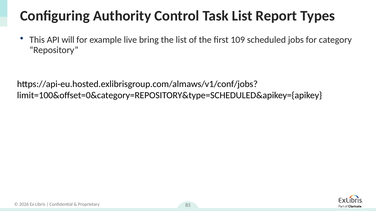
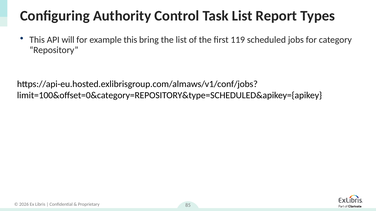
example live: live -> this
109: 109 -> 119
